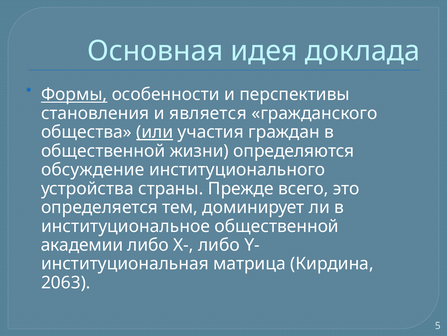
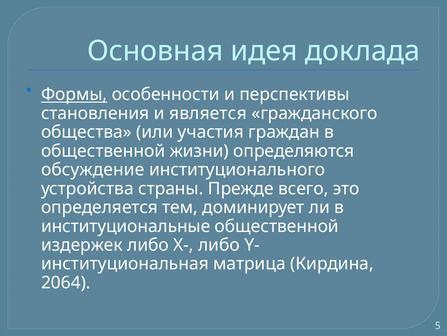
или underline: present -> none
институциональное: институциональное -> институциональные
академии: академии -> издержек
2063: 2063 -> 2064
